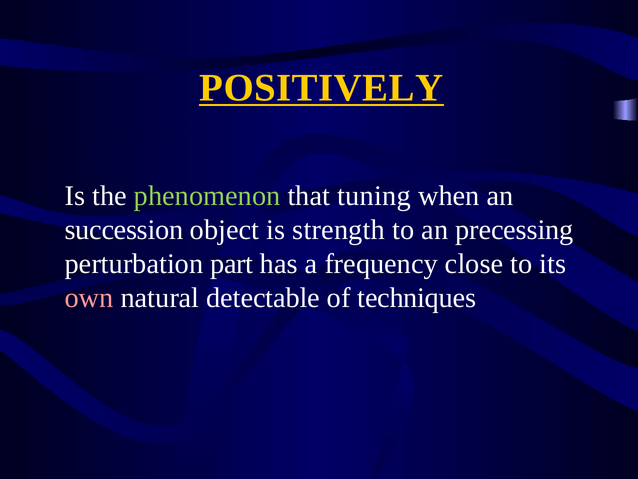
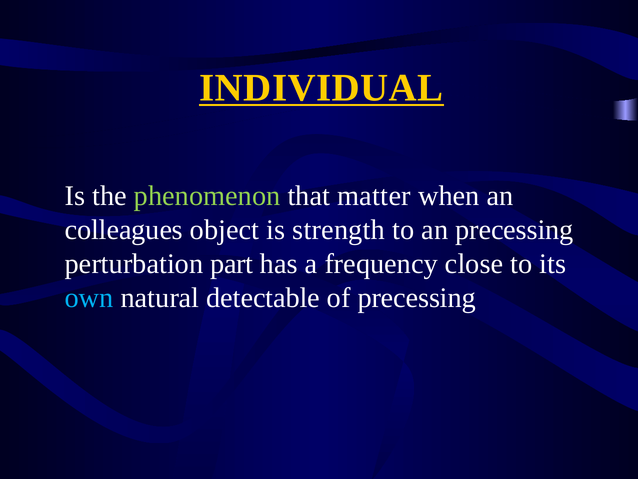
POSITIVELY: POSITIVELY -> INDIVIDUAL
tuning: tuning -> matter
succession: succession -> colleagues
own colour: pink -> light blue
of techniques: techniques -> precessing
